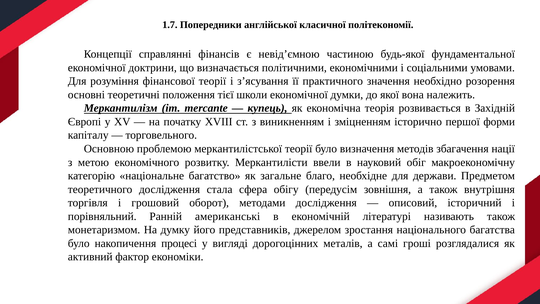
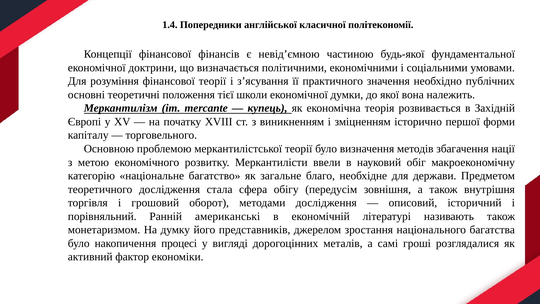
1.7: 1.7 -> 1.4
Концепції справлянні: справлянні -> фінансової
розорення: розорення -> публічних
